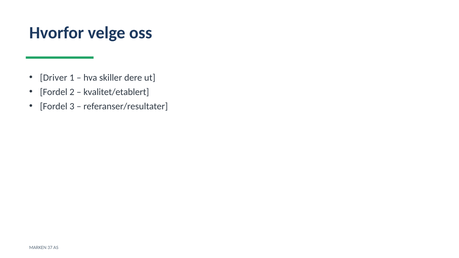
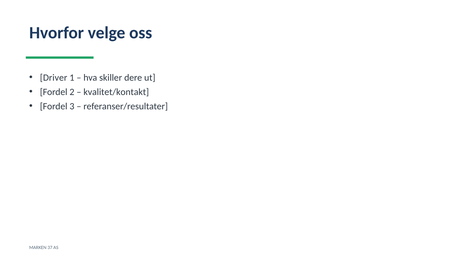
kvalitet/etablert: kvalitet/etablert -> kvalitet/kontakt
